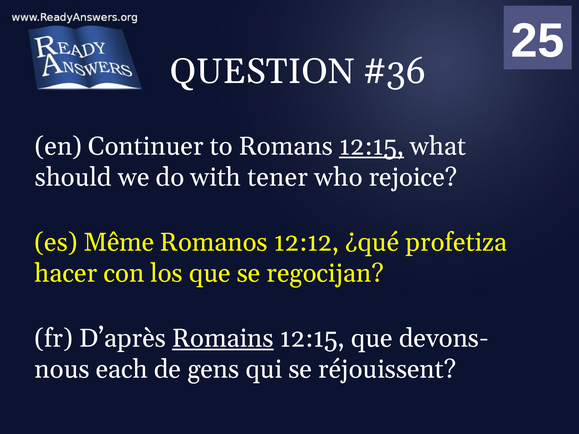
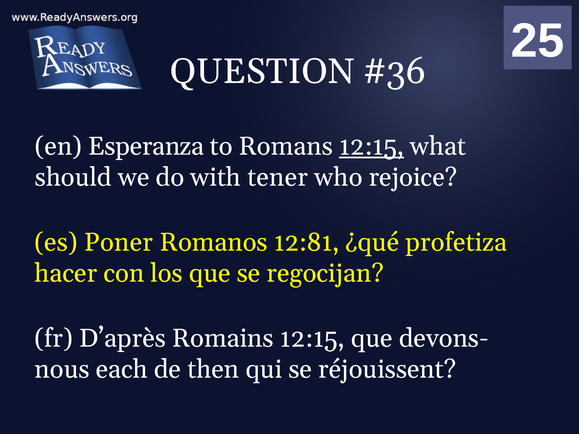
Continuer: Continuer -> Esperanza
Même: Même -> Poner
12:12: 12:12 -> 12:81
Romains underline: present -> none
gens: gens -> then
